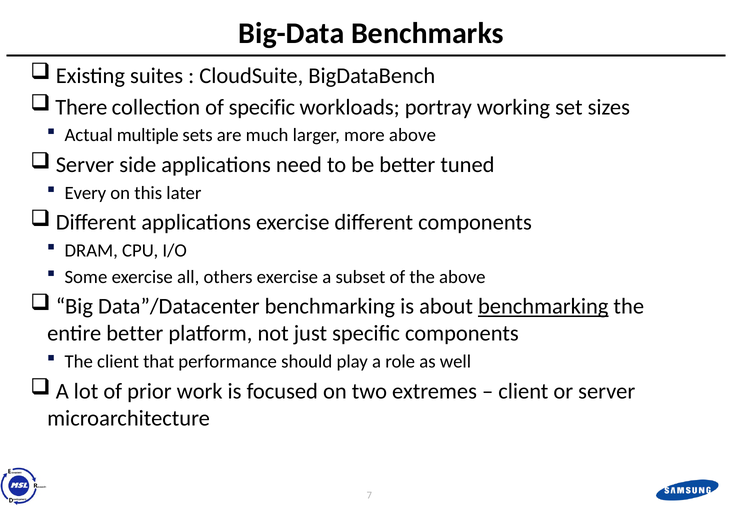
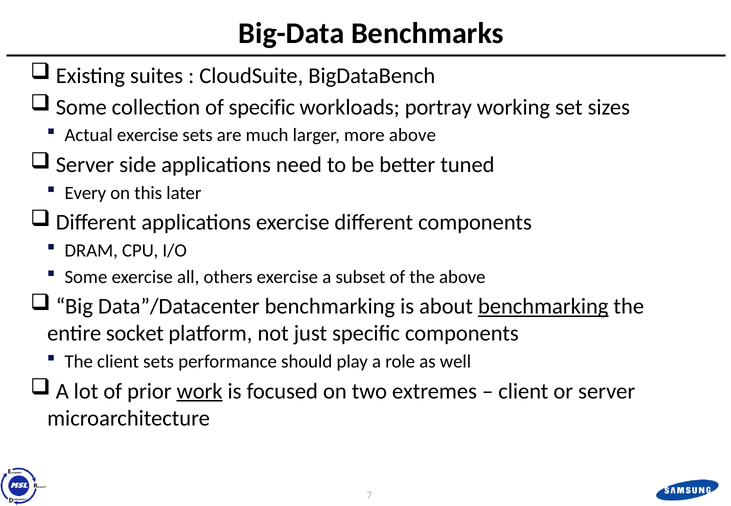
There at (81, 107): There -> Some
Actual multiple: multiple -> exercise
entire better: better -> socket
client that: that -> sets
work underline: none -> present
